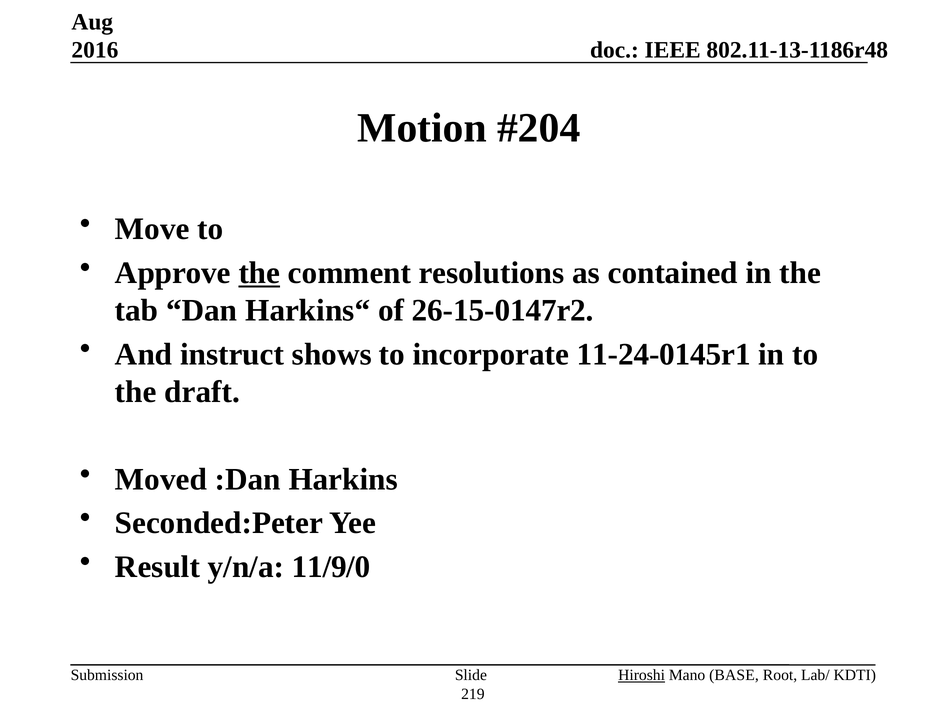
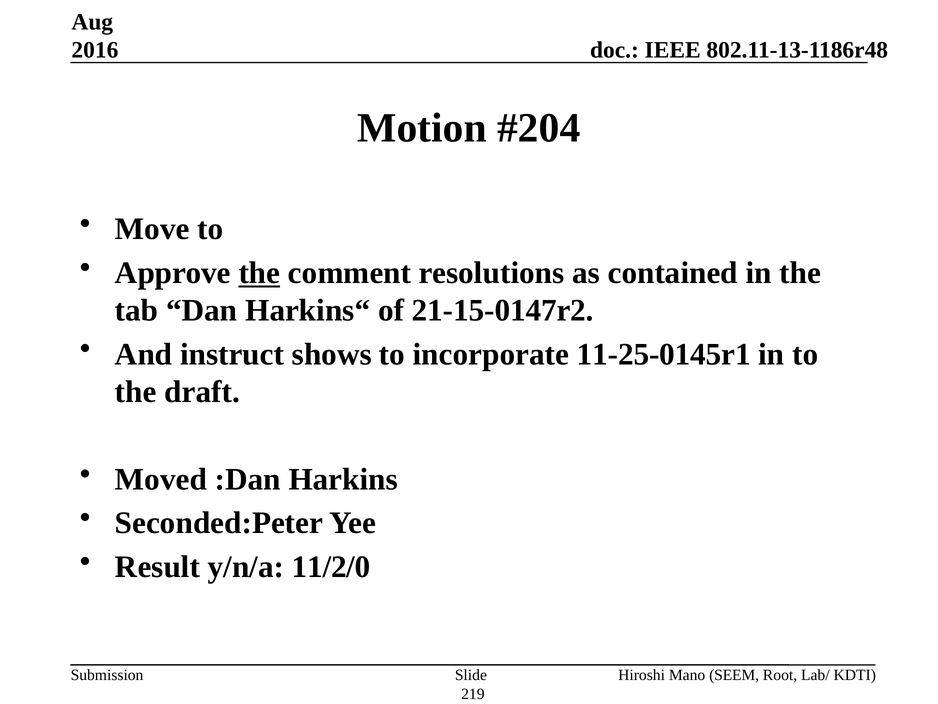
26-15-0147r2: 26-15-0147r2 -> 21-15-0147r2
11-24-0145r1: 11-24-0145r1 -> 11-25-0145r1
11/9/0: 11/9/0 -> 11/2/0
Hiroshi underline: present -> none
BASE: BASE -> SEEM
